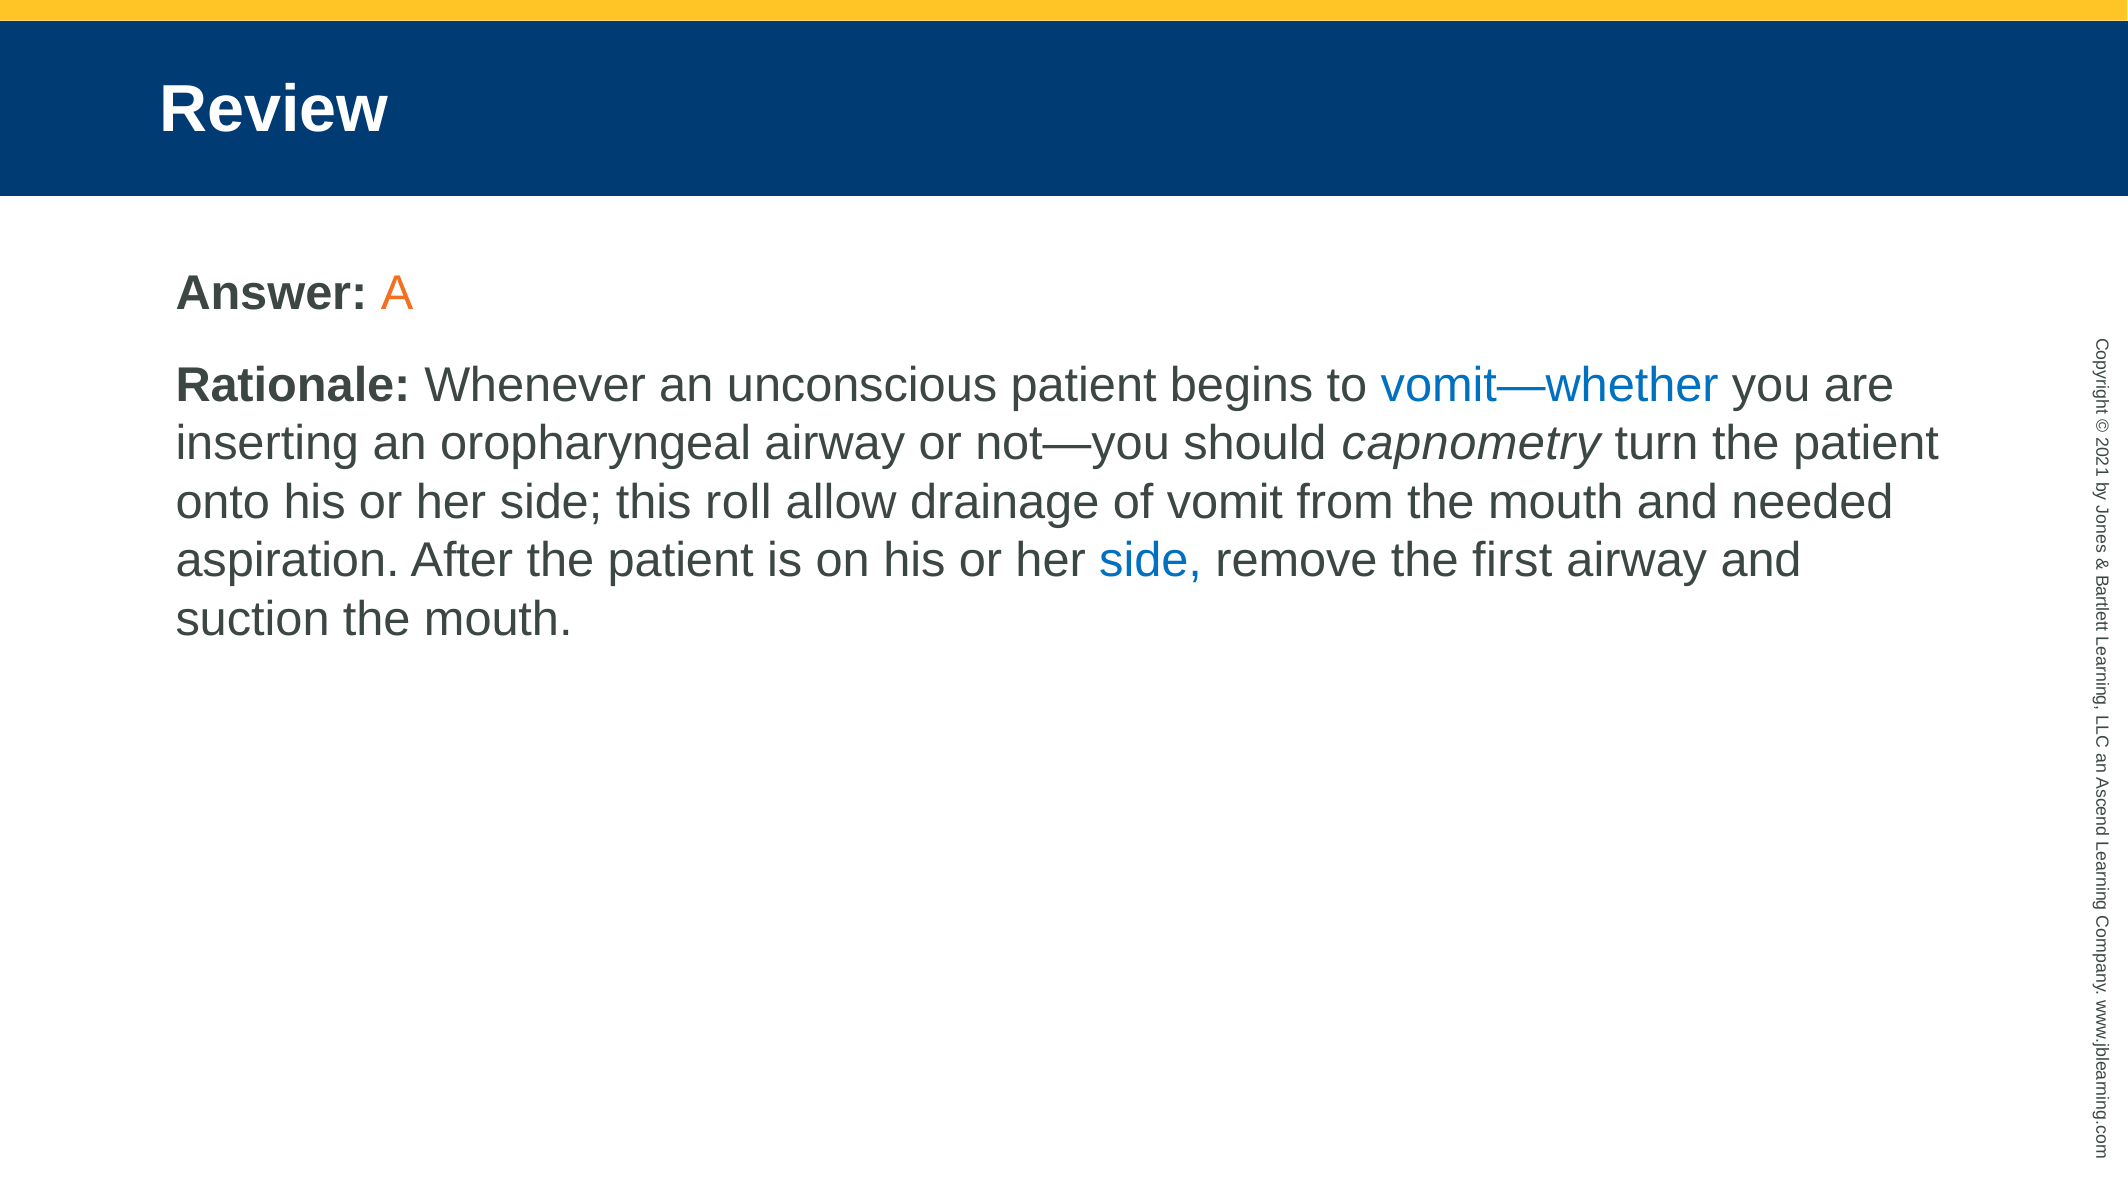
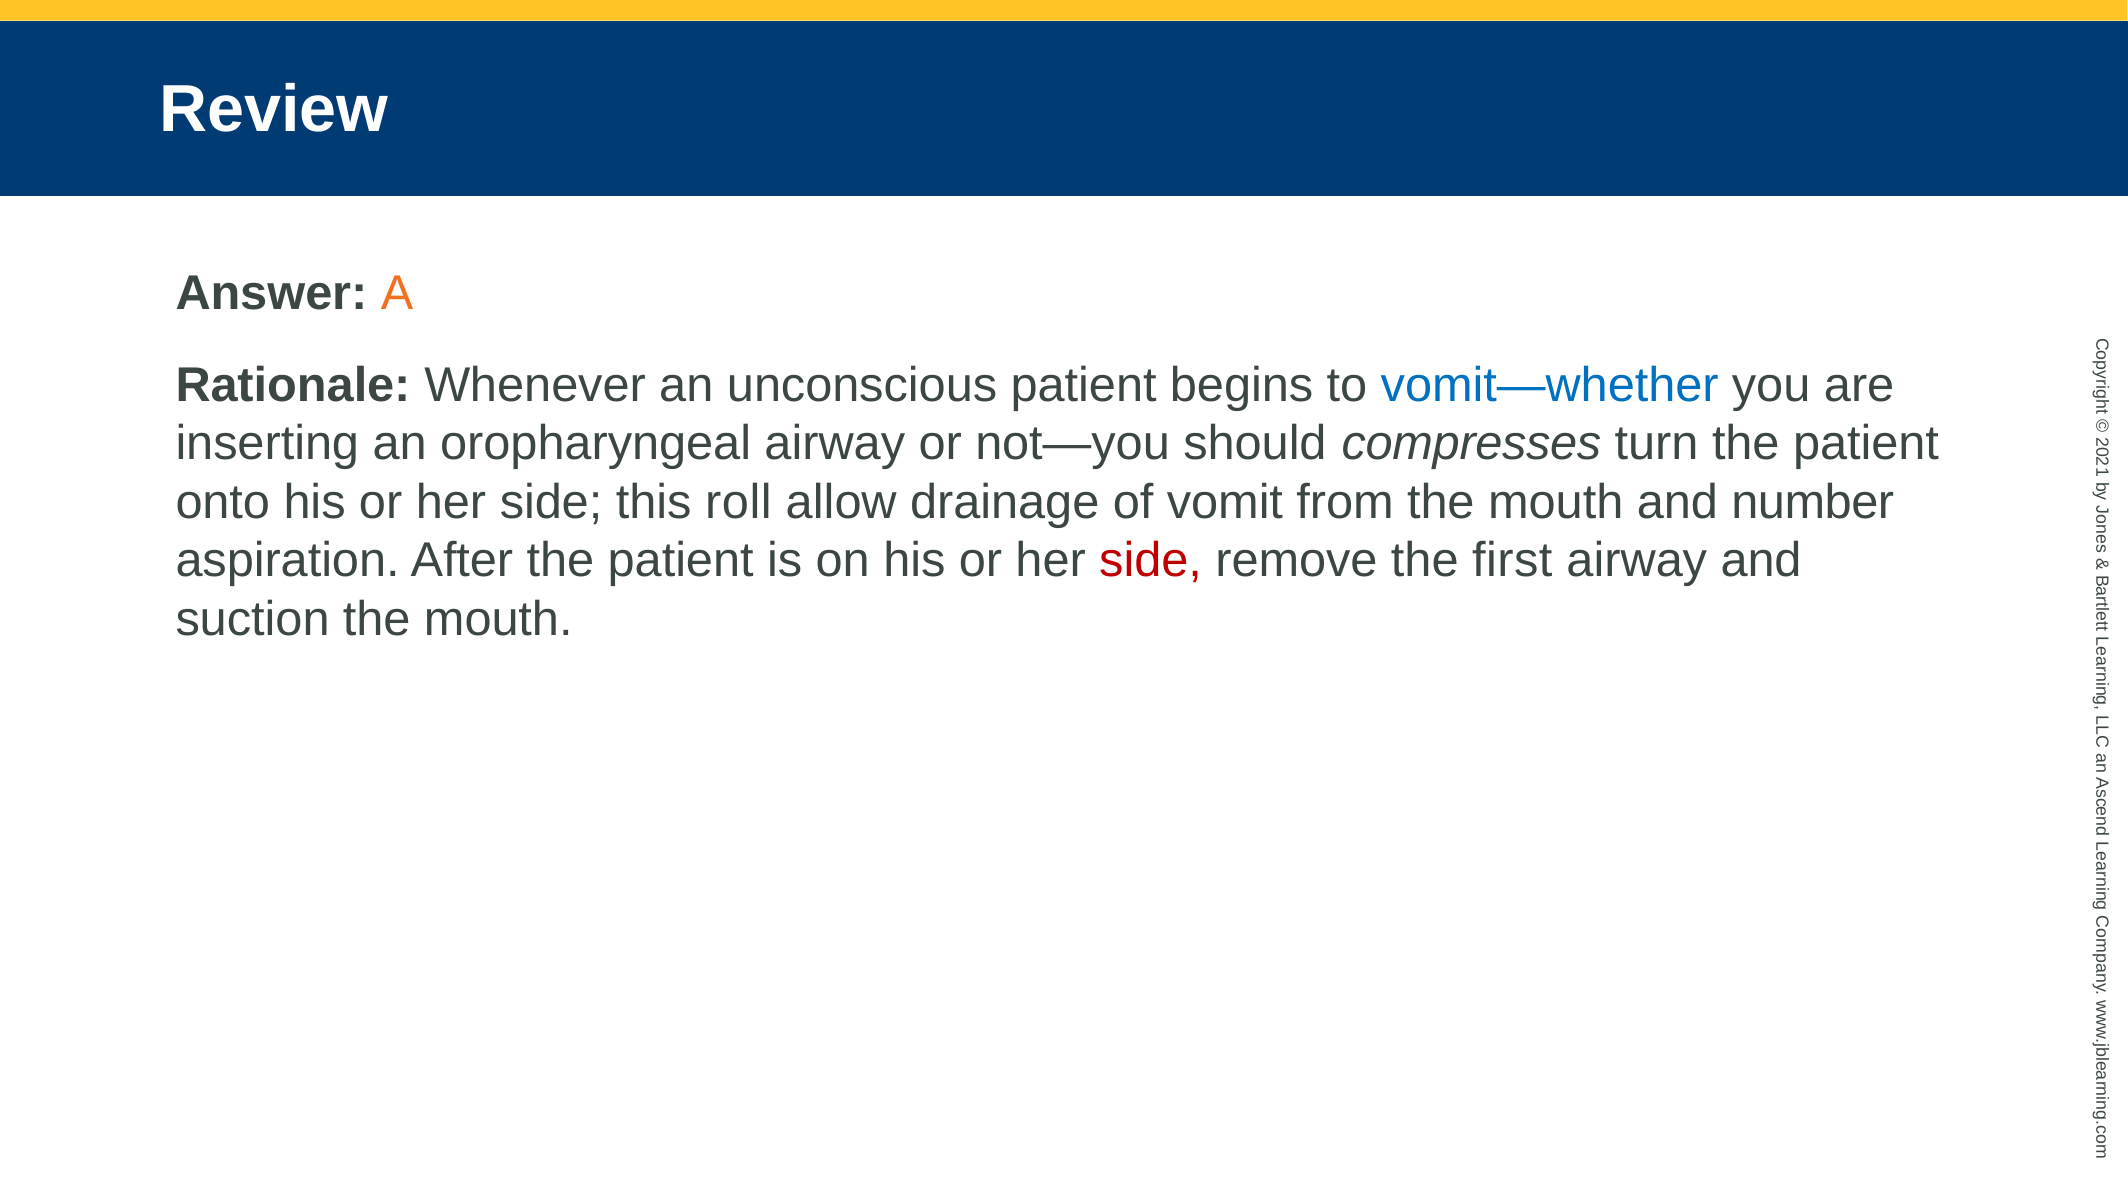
capnometry: capnometry -> compresses
needed: needed -> number
side at (1151, 561) colour: blue -> red
